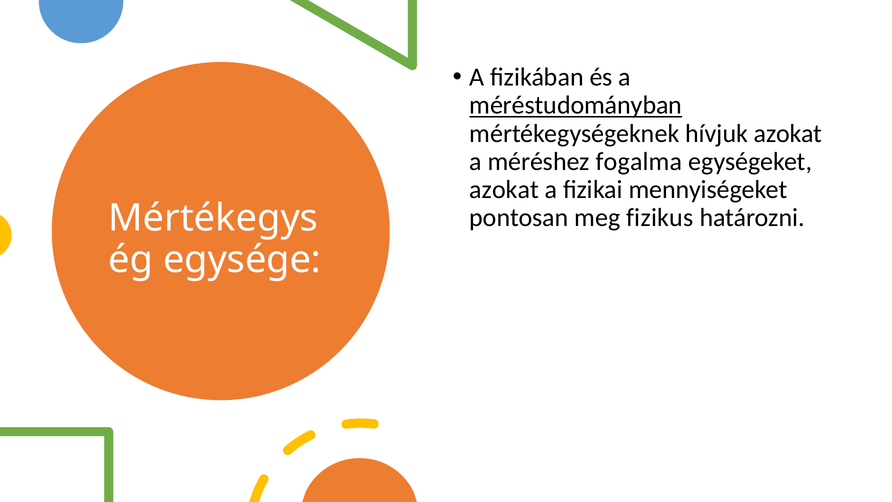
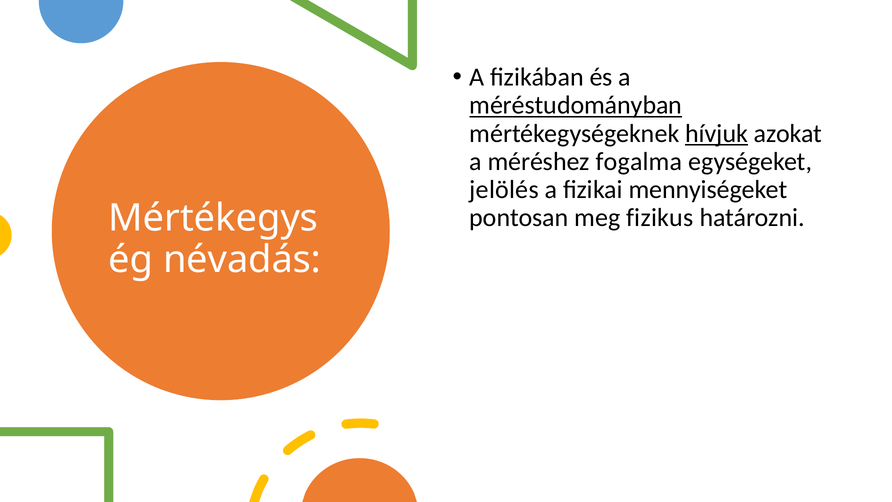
hívjuk underline: none -> present
azokat at (504, 189): azokat -> jelölés
egysége: egysége -> névadás
